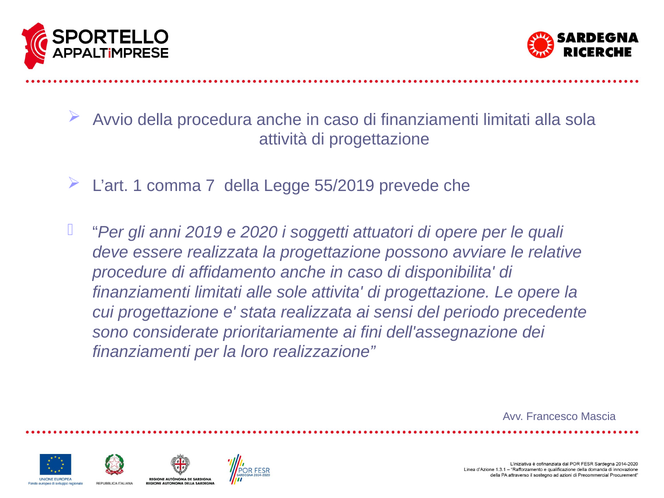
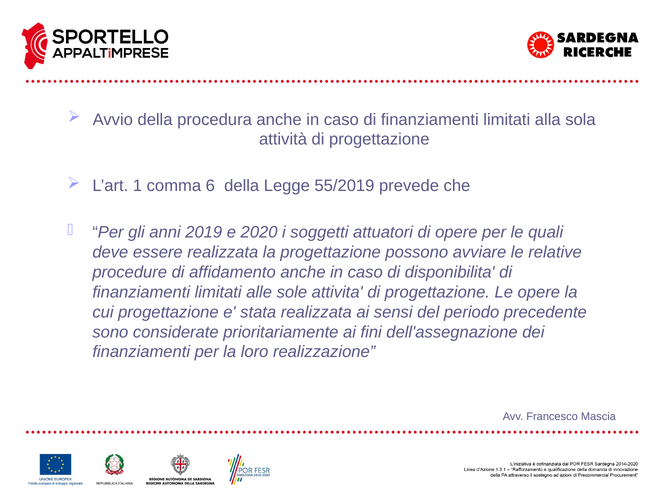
7: 7 -> 6
